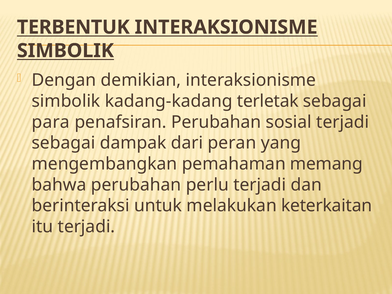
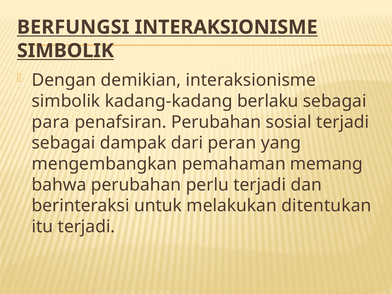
TERBENTUK: TERBENTUK -> BERFUNGSI
terletak: terletak -> berlaku
keterkaitan: keterkaitan -> ditentukan
